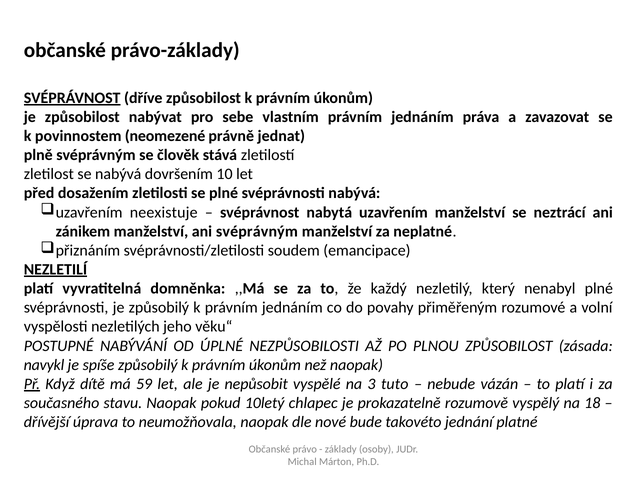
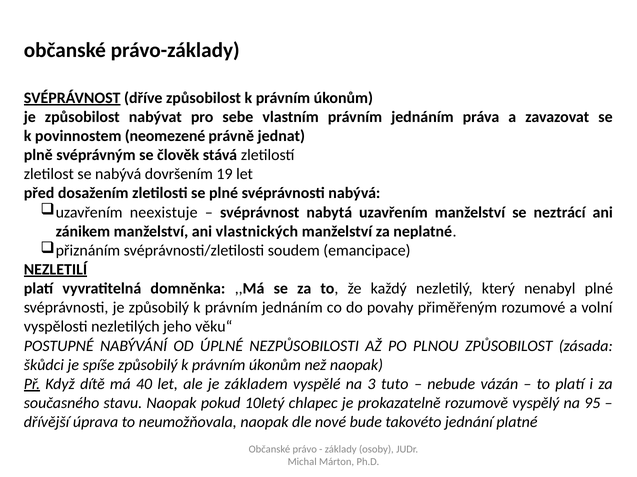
10: 10 -> 19
ani svéprávným: svéprávným -> vlastnických
navykl: navykl -> škůdci
59: 59 -> 40
nepůsobit: nepůsobit -> základem
18: 18 -> 95
